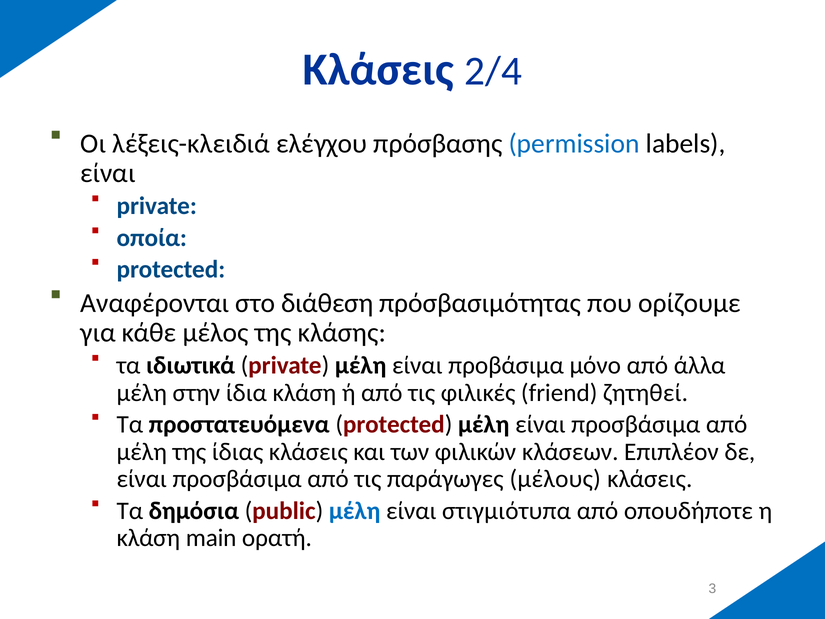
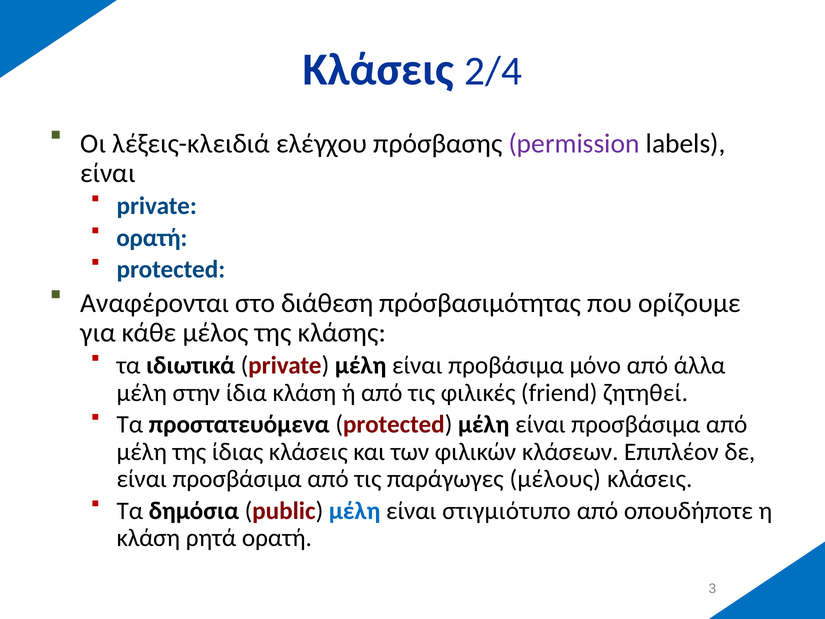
permission colour: blue -> purple
οποία at (152, 238): οποία -> ορατή
στιγμιότυπα: στιγμιότυπα -> στιγμιότυπο
main: main -> ρητά
